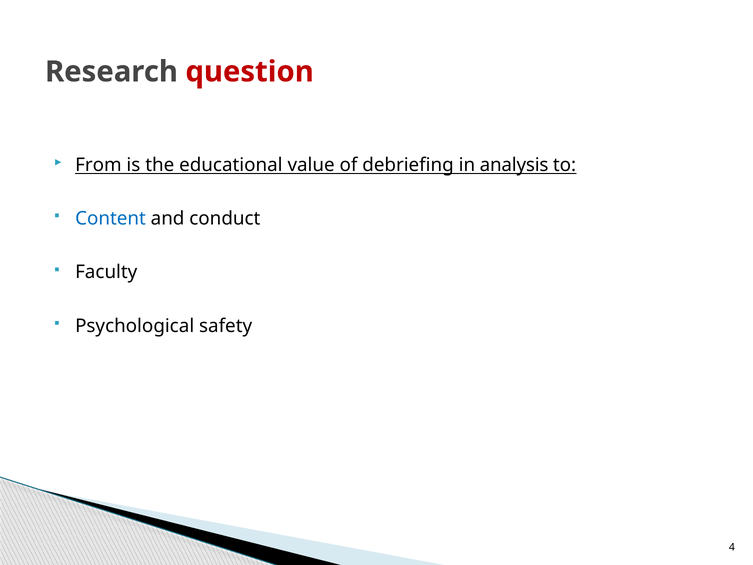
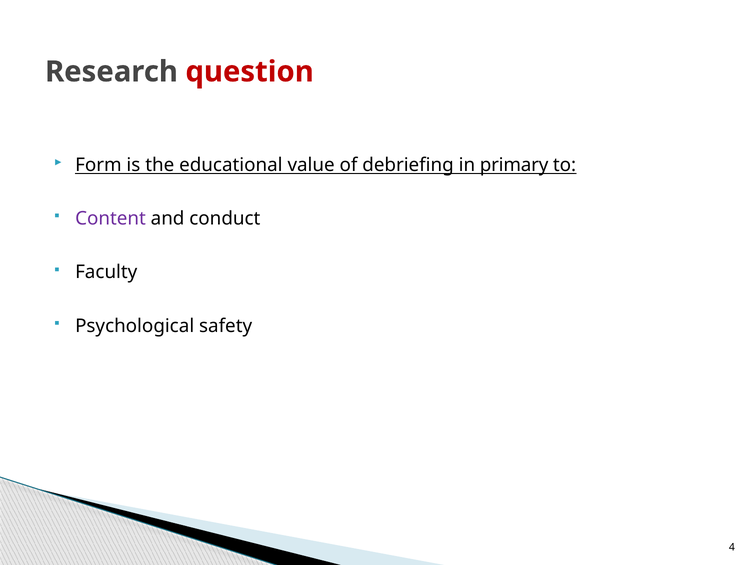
From: From -> Form
analysis: analysis -> primary
Content colour: blue -> purple
